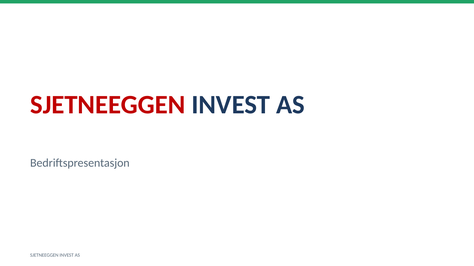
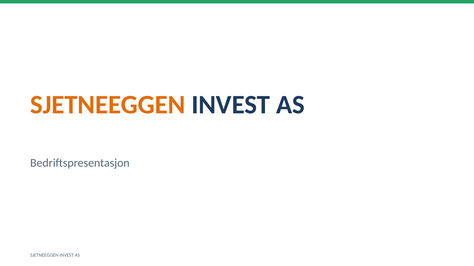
SJETNEEGGEN at (108, 105) colour: red -> orange
